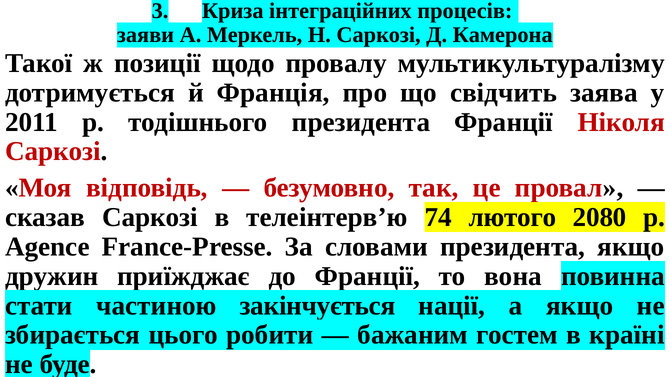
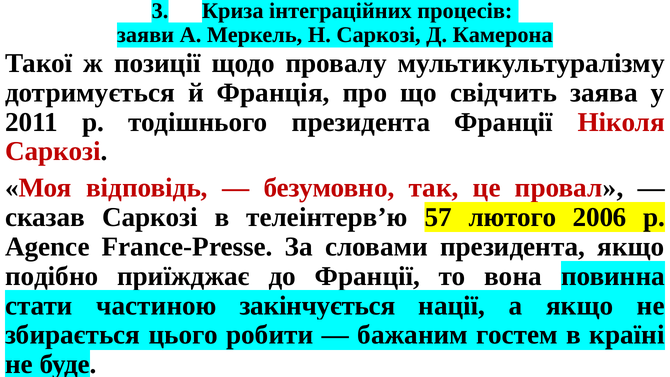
74: 74 -> 57
2080: 2080 -> 2006
дружин: дружин -> подібно
